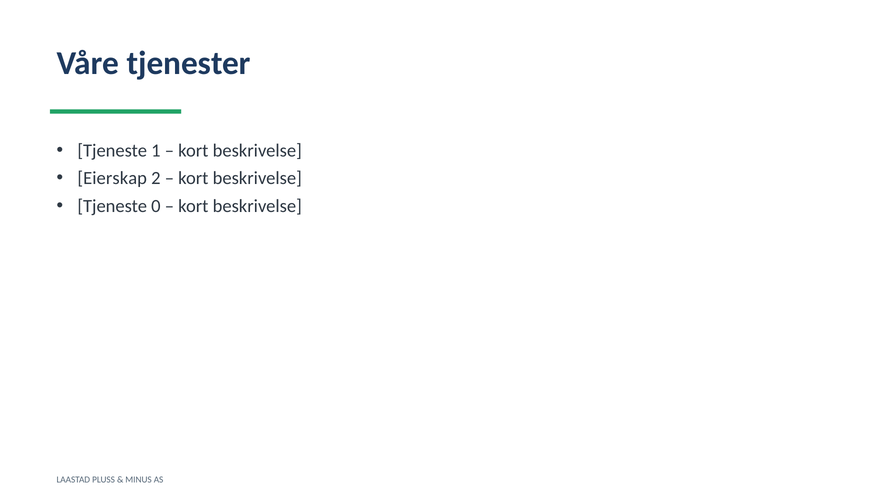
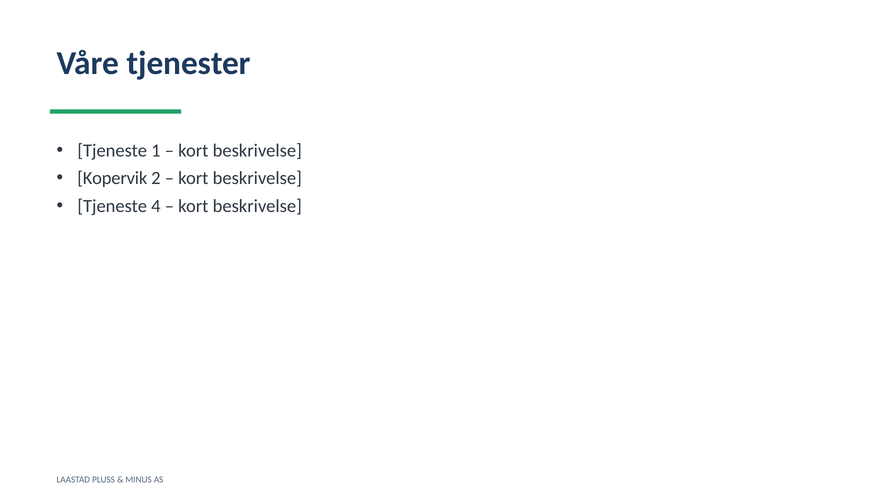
Eierskap: Eierskap -> Kopervik
0: 0 -> 4
